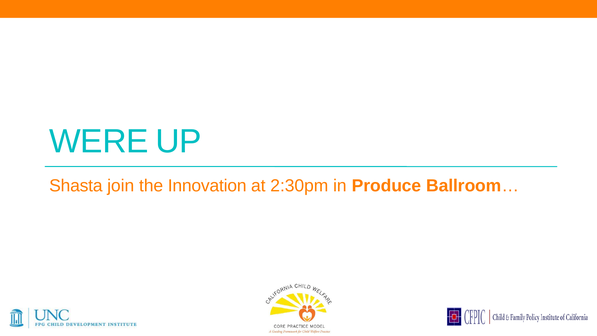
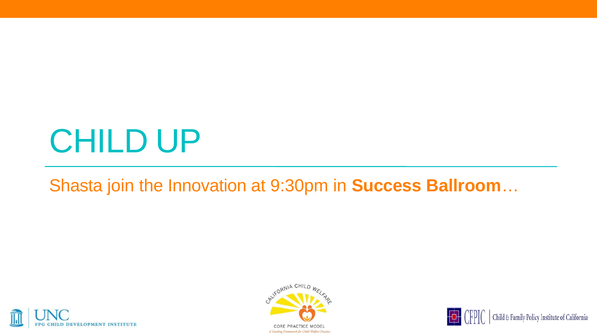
WERE: WERE -> CHILD
2:30pm: 2:30pm -> 9:30pm
Produce: Produce -> Success
